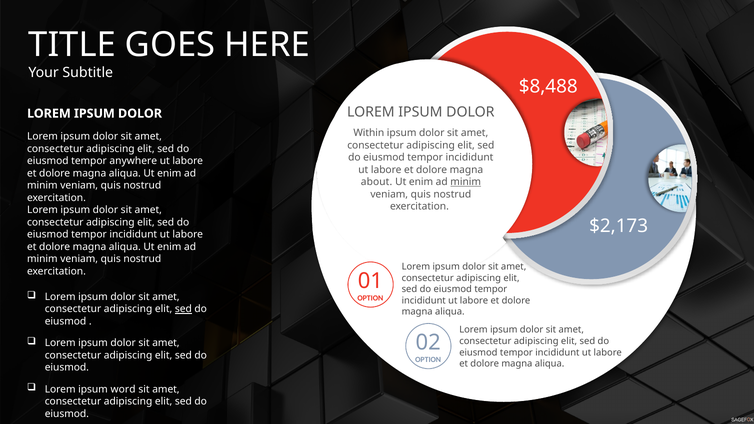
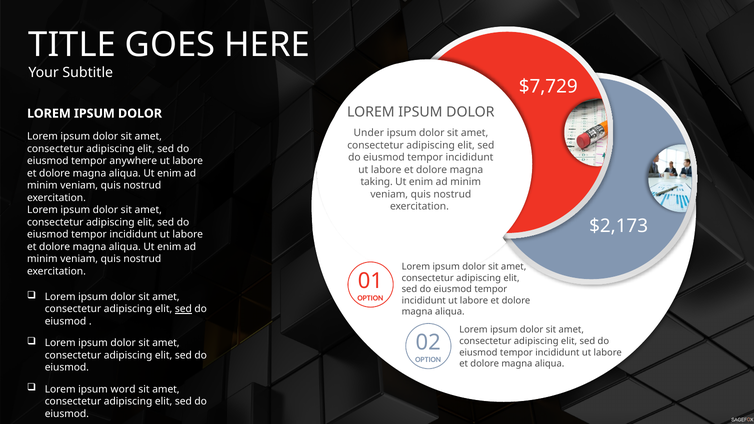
$8,488: $8,488 -> $7,729
Within: Within -> Under
about: about -> taking
minim at (466, 182) underline: present -> none
